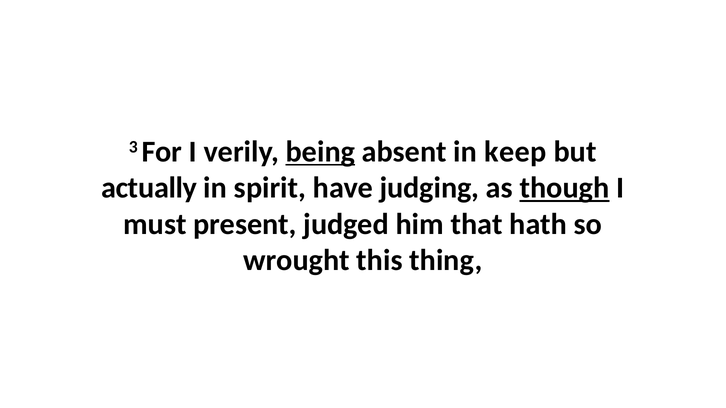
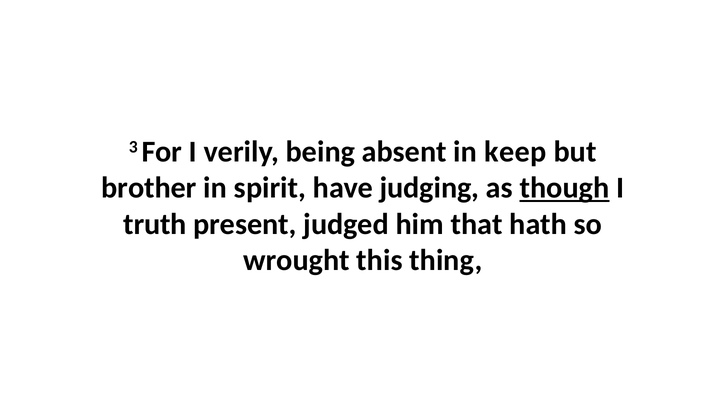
being underline: present -> none
actually: actually -> brother
must: must -> truth
